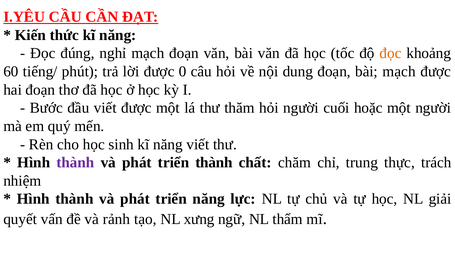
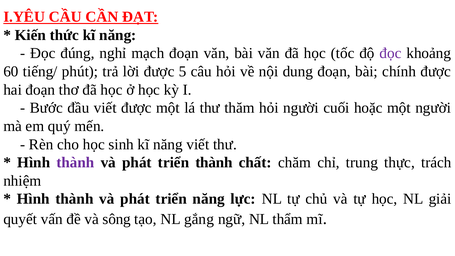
đọc at (390, 53) colour: orange -> purple
0: 0 -> 5
bài mạch: mạch -> chính
rảnh: rảnh -> sông
xưng: xưng -> gắng
